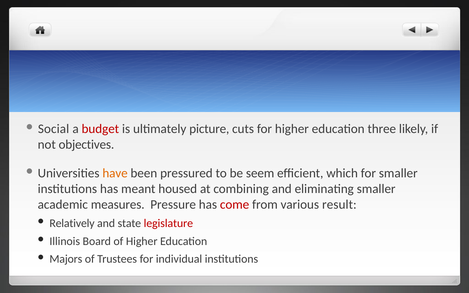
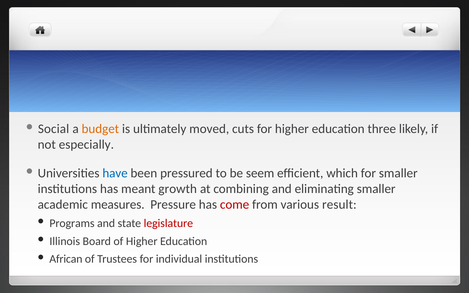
budget colour: red -> orange
picture: picture -> moved
objectives: objectives -> especially
have colour: orange -> blue
housed: housed -> growth
Relatively: Relatively -> Programs
Majors: Majors -> African
